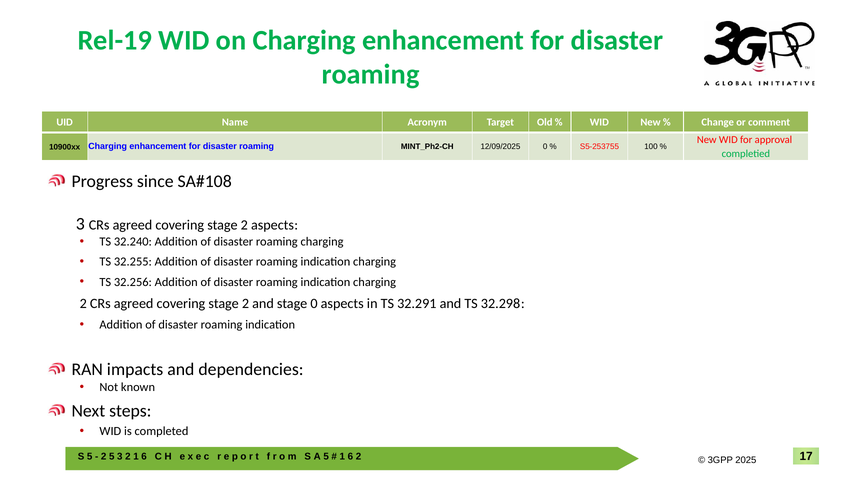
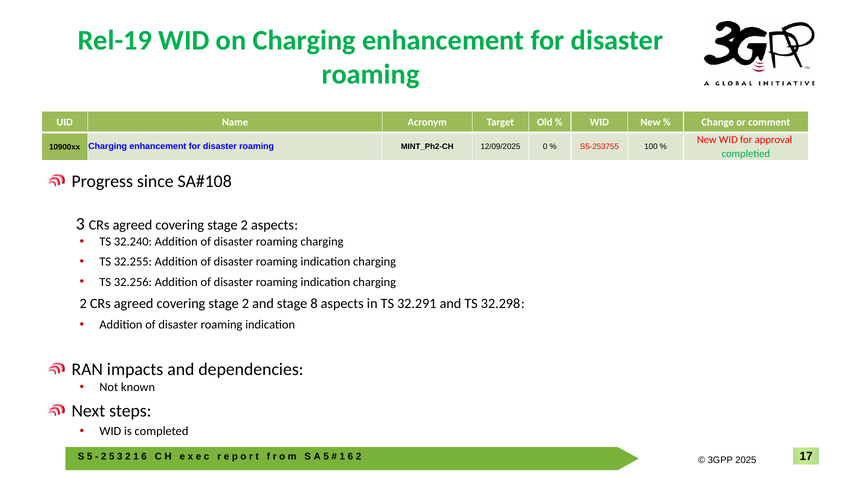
stage 0: 0 -> 8
